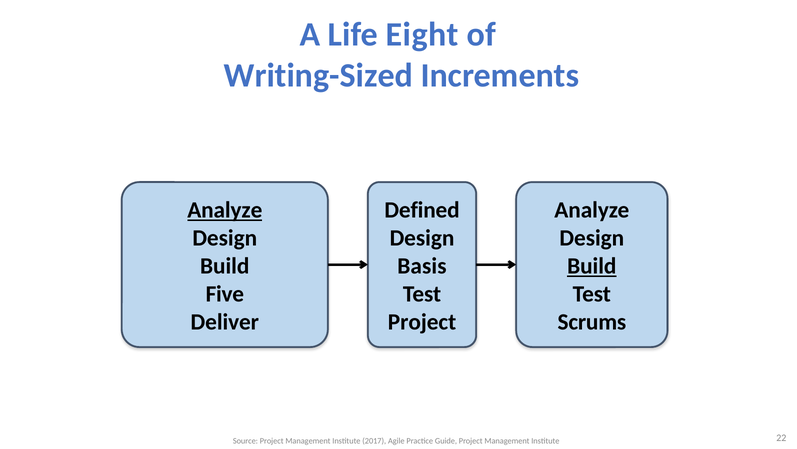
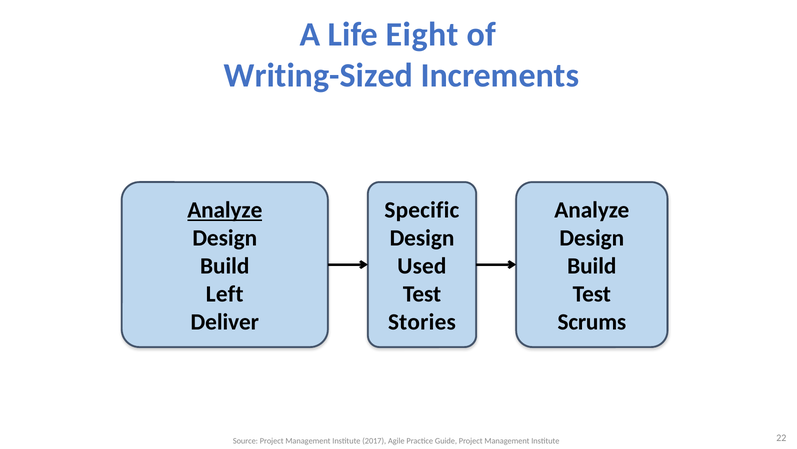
Defined: Defined -> Specific
Basis: Basis -> Used
Build at (592, 266) underline: present -> none
Five: Five -> Left
Project at (422, 322): Project -> Stories
